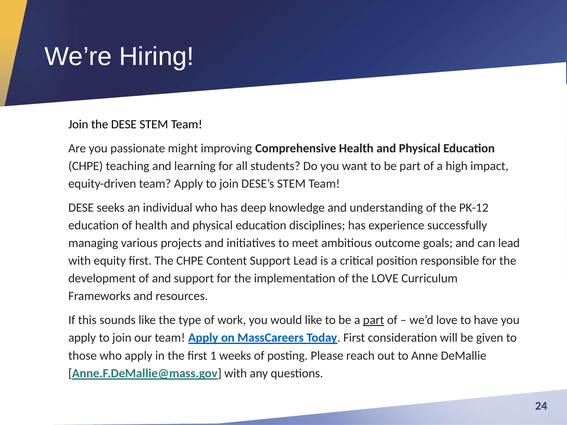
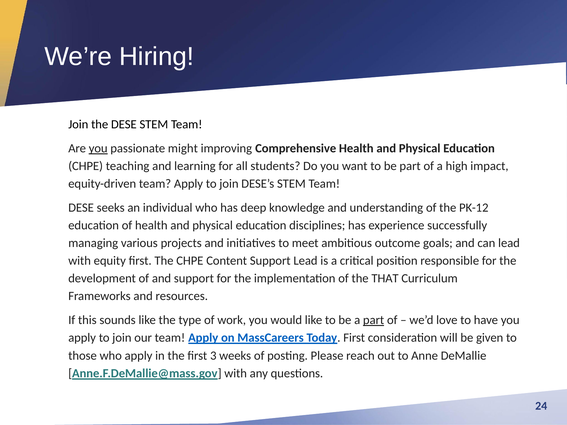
you at (98, 149) underline: none -> present
the LOVE: LOVE -> THAT
1: 1 -> 3
